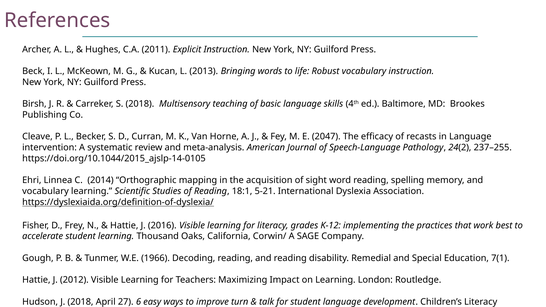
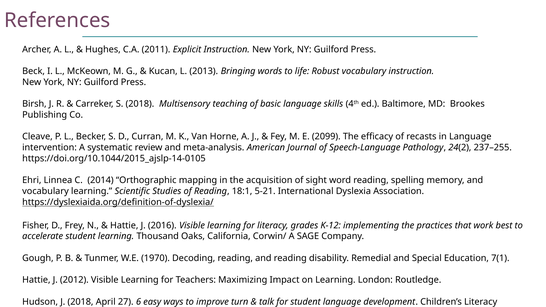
2047: 2047 -> 2099
1966: 1966 -> 1970
